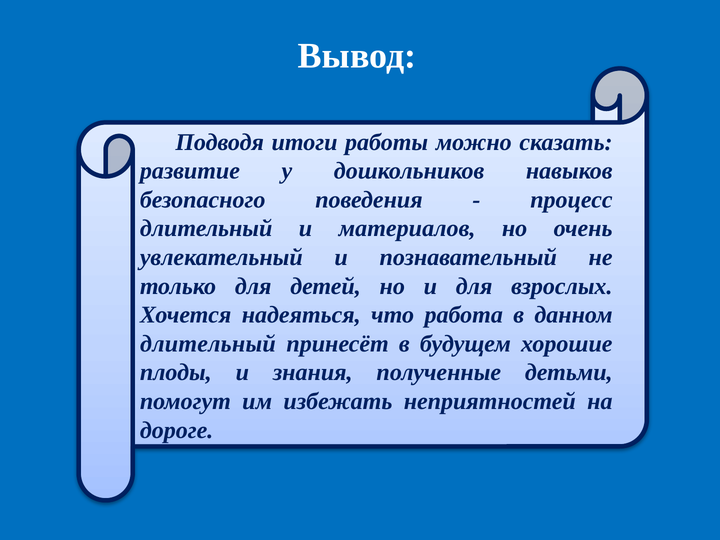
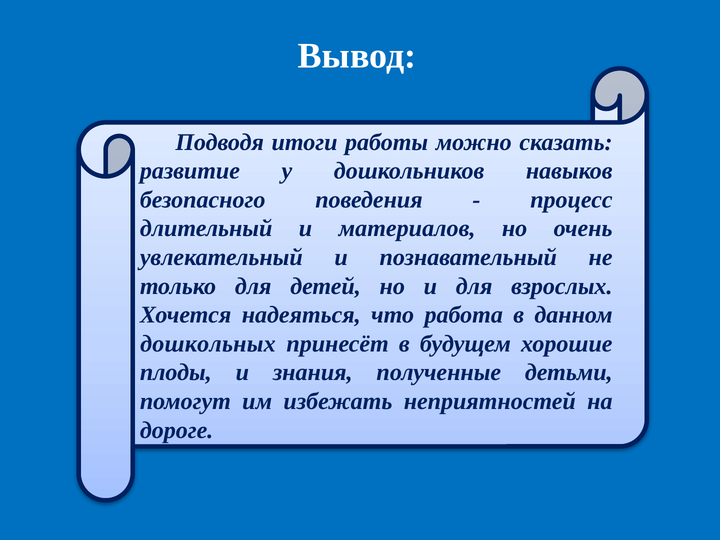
длительный at (208, 344): длительный -> дошкольных
